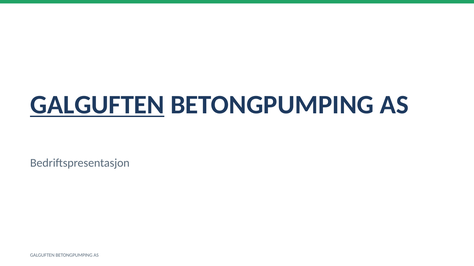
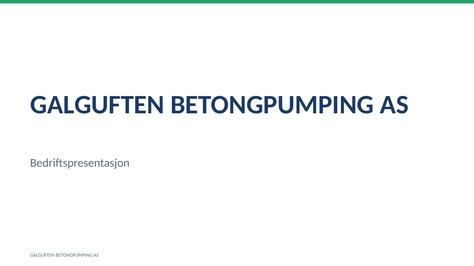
GALGUFTEN at (97, 105) underline: present -> none
